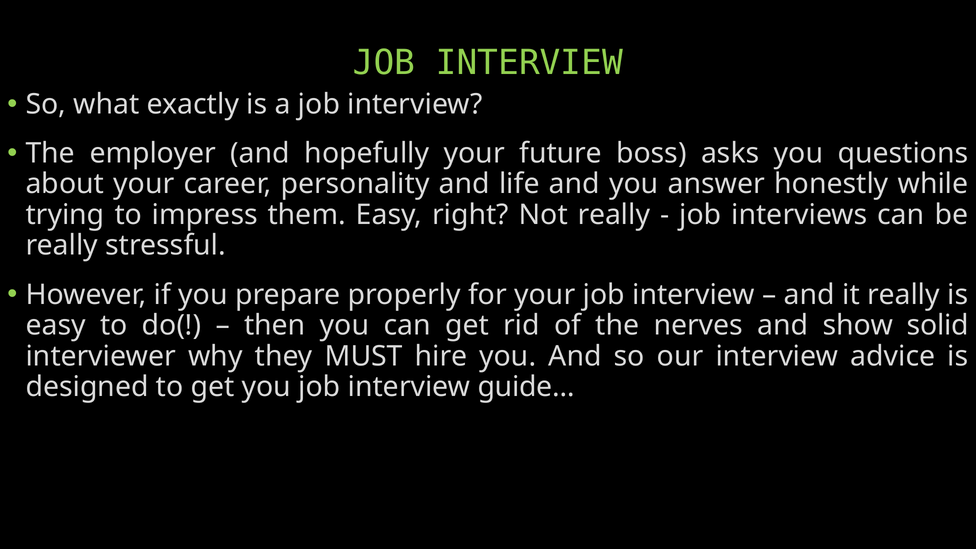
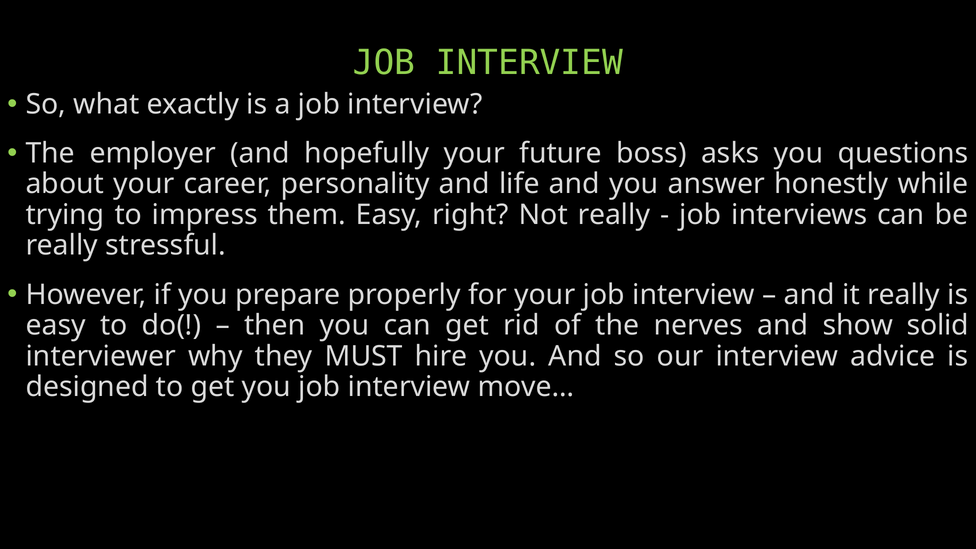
guide…: guide… -> move…
